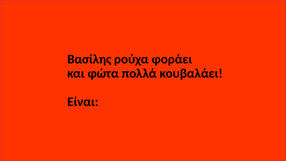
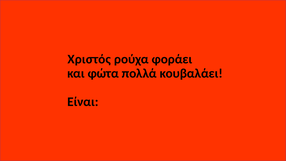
Βασίλης: Βασίλης -> Χριστός
